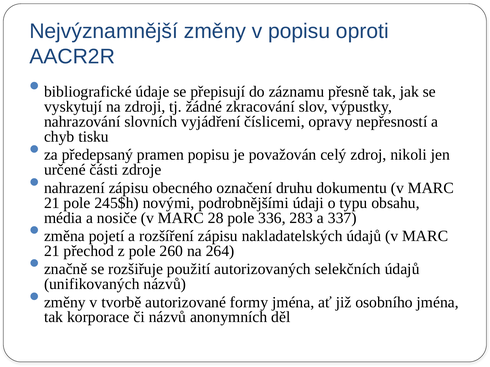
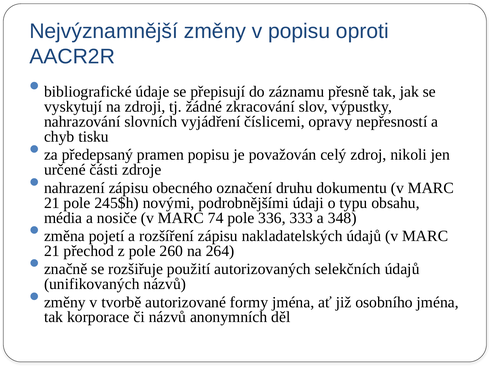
28: 28 -> 74
283: 283 -> 333
337: 337 -> 348
